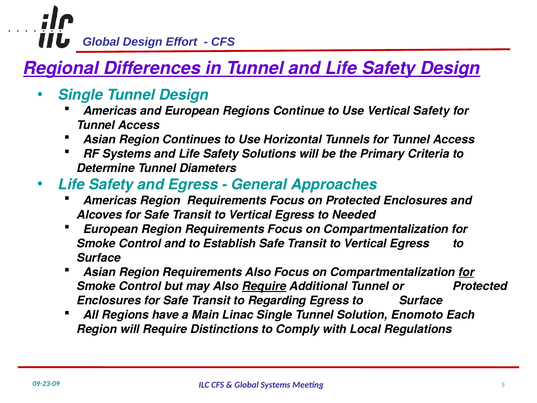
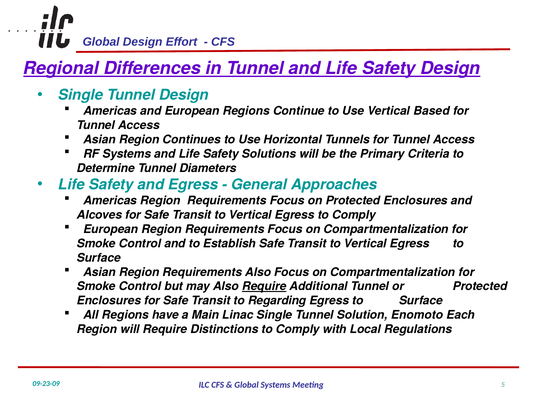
Vertical Safety: Safety -> Based
Egress to Needed: Needed -> Comply
for at (466, 272) underline: present -> none
